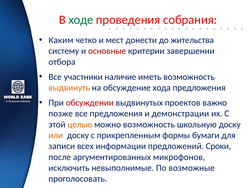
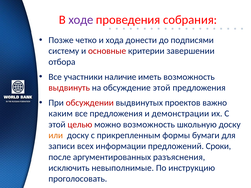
ходе colour: green -> purple
Каким: Каким -> Позже
мест: мест -> хода
жительства: жительства -> подписями
выдвинуть colour: orange -> red
обсуждение хода: хода -> этой
позже: позже -> каким
целью colour: orange -> red
микрофонов: микрофонов -> разъяснения
возможные: возможные -> инструкцию
